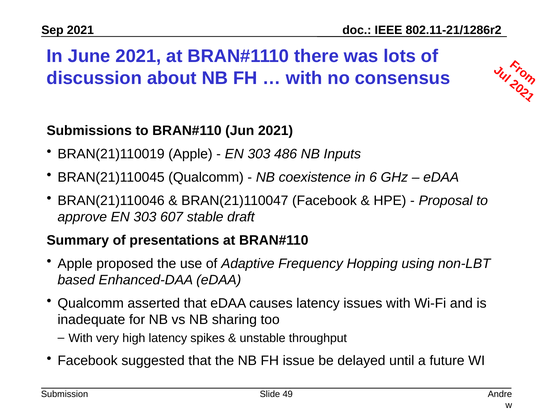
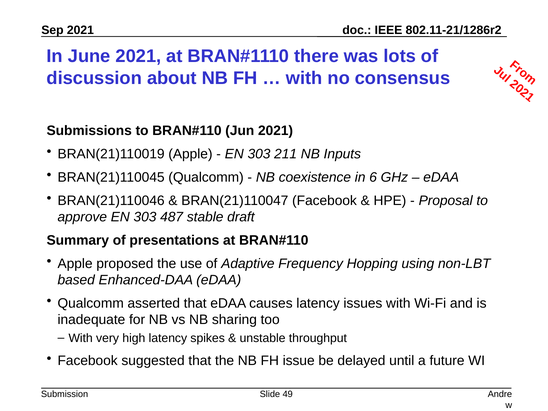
486: 486 -> 211
607: 607 -> 487
